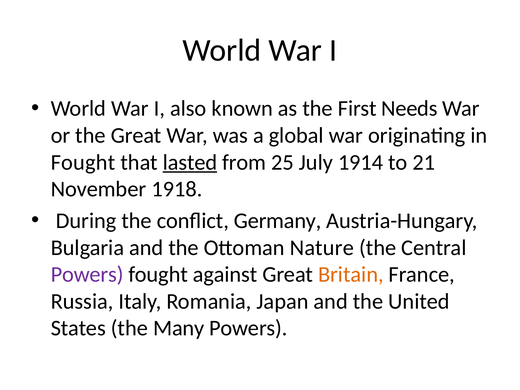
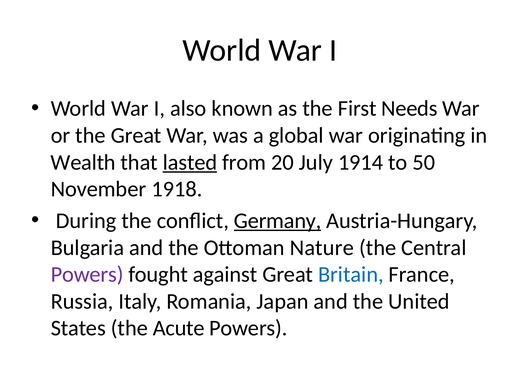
Fought at (83, 162): Fought -> Wealth
25: 25 -> 20
21: 21 -> 50
Germany underline: none -> present
Britain colour: orange -> blue
Many: Many -> Acute
